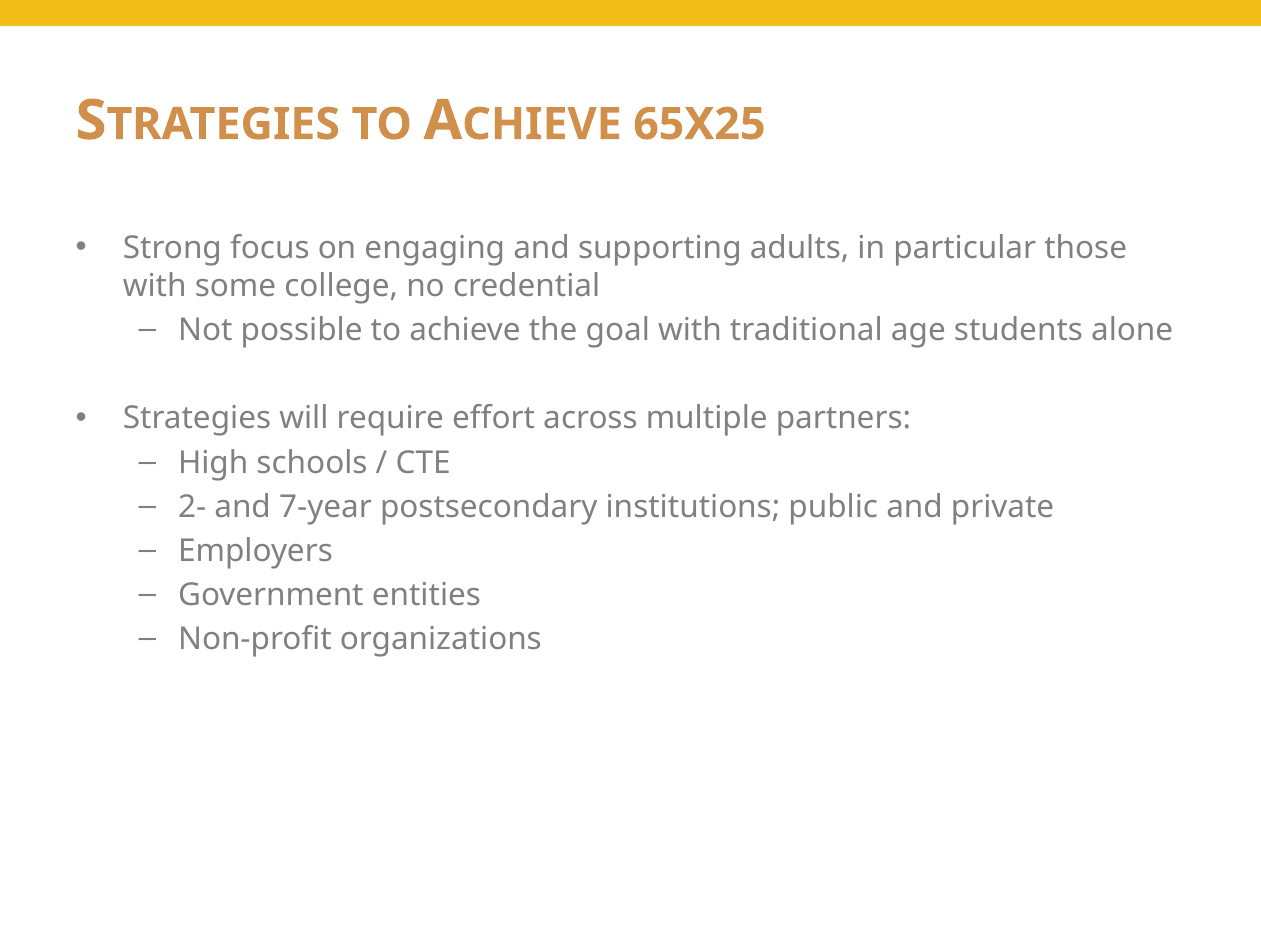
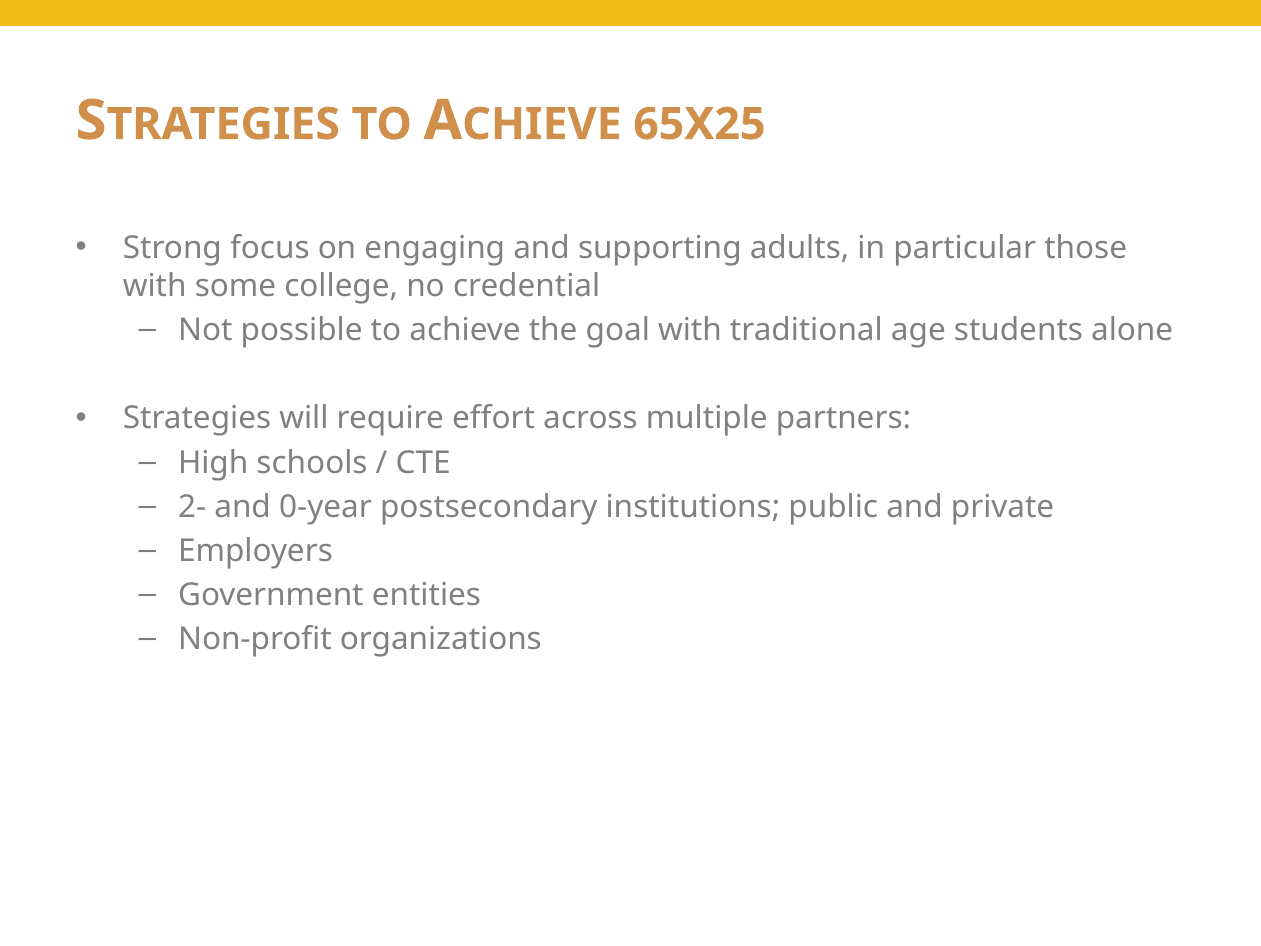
7-year: 7-year -> 0-year
